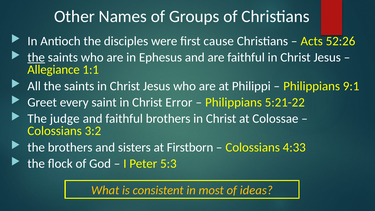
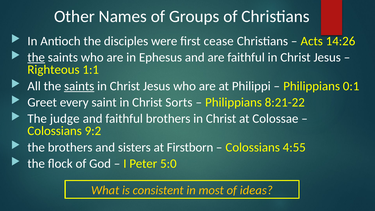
cause: cause -> cease
52:26: 52:26 -> 14:26
Allegiance: Allegiance -> Righteous
saints at (79, 86) underline: none -> present
9:1: 9:1 -> 0:1
Error: Error -> Sorts
5:21-22: 5:21-22 -> 8:21-22
3:2: 3:2 -> 9:2
4:33: 4:33 -> 4:55
5:3: 5:3 -> 5:0
